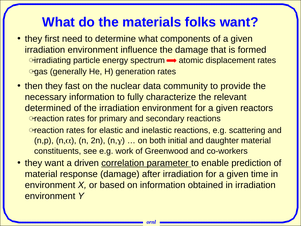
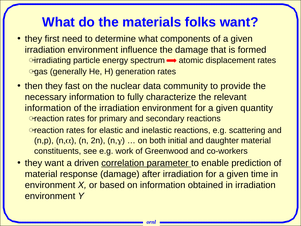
determined at (48, 108): determined -> information
reactors: reactors -> quantity
